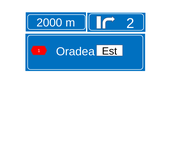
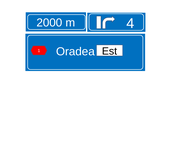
2: 2 -> 4
